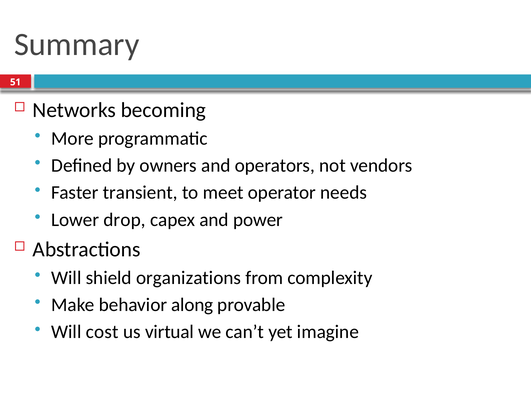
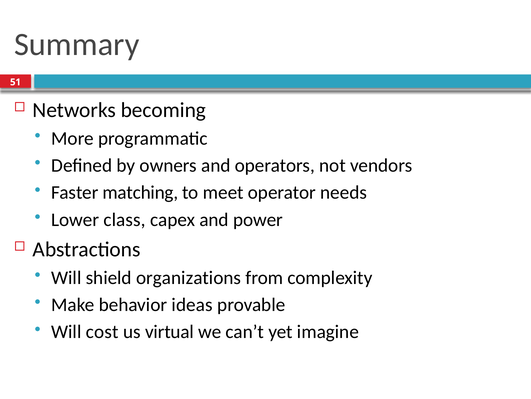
transient: transient -> matching
drop: drop -> class
along: along -> ideas
